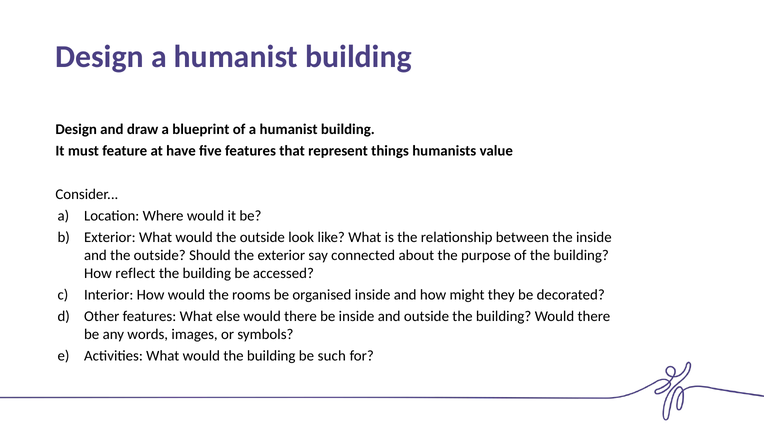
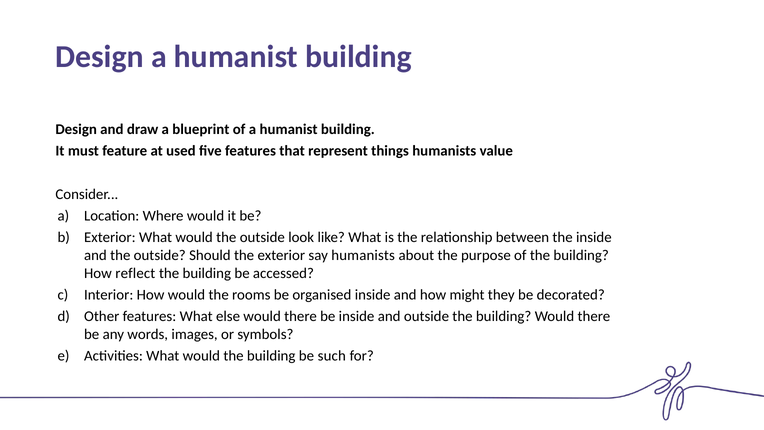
have: have -> used
say connected: connected -> humanists
